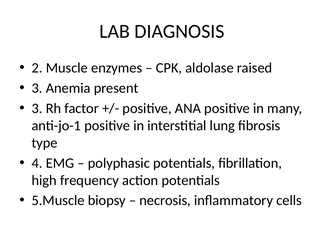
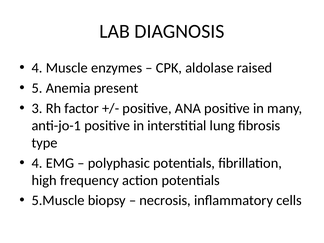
2 at (37, 68): 2 -> 4
3 at (37, 88): 3 -> 5
